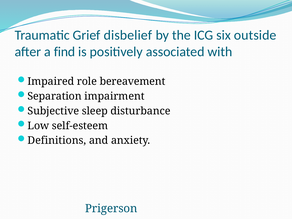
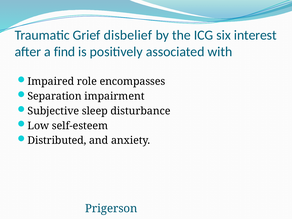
outside: outside -> interest
bereavement: bereavement -> encompasses
Definitions: Definitions -> Distributed
